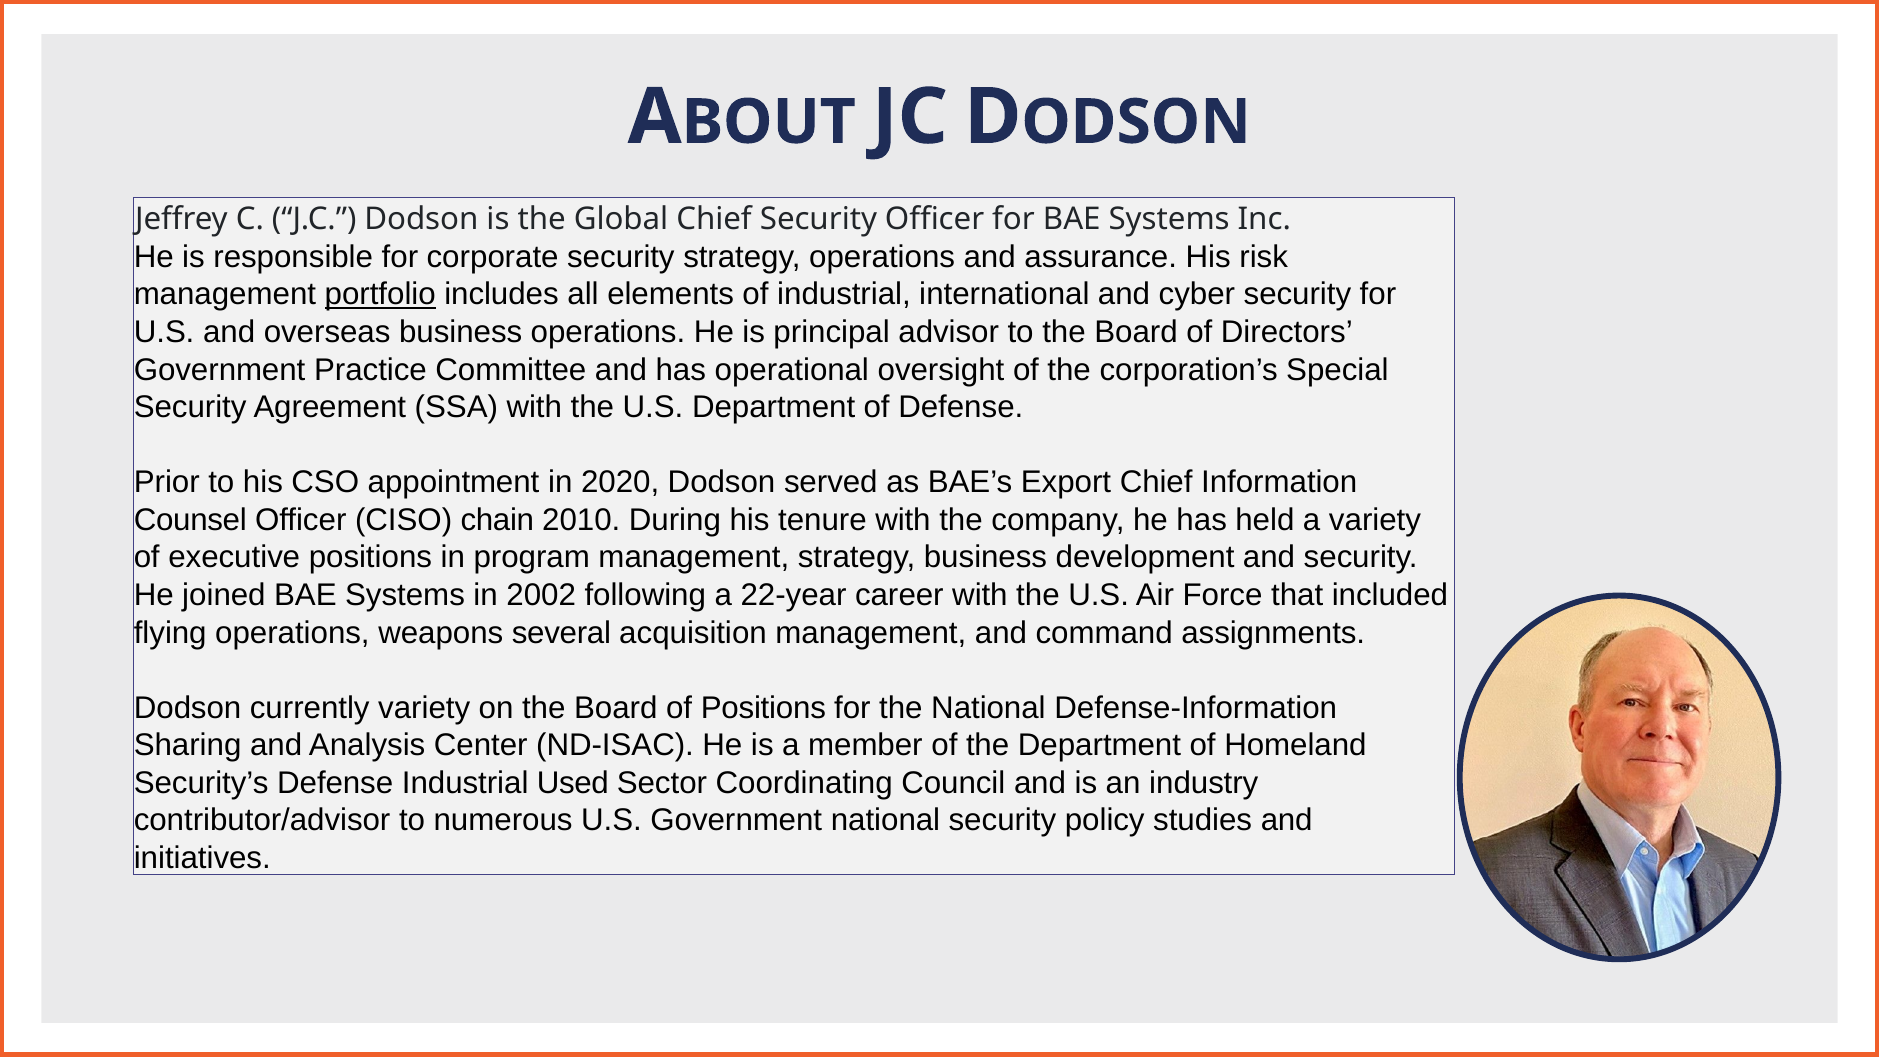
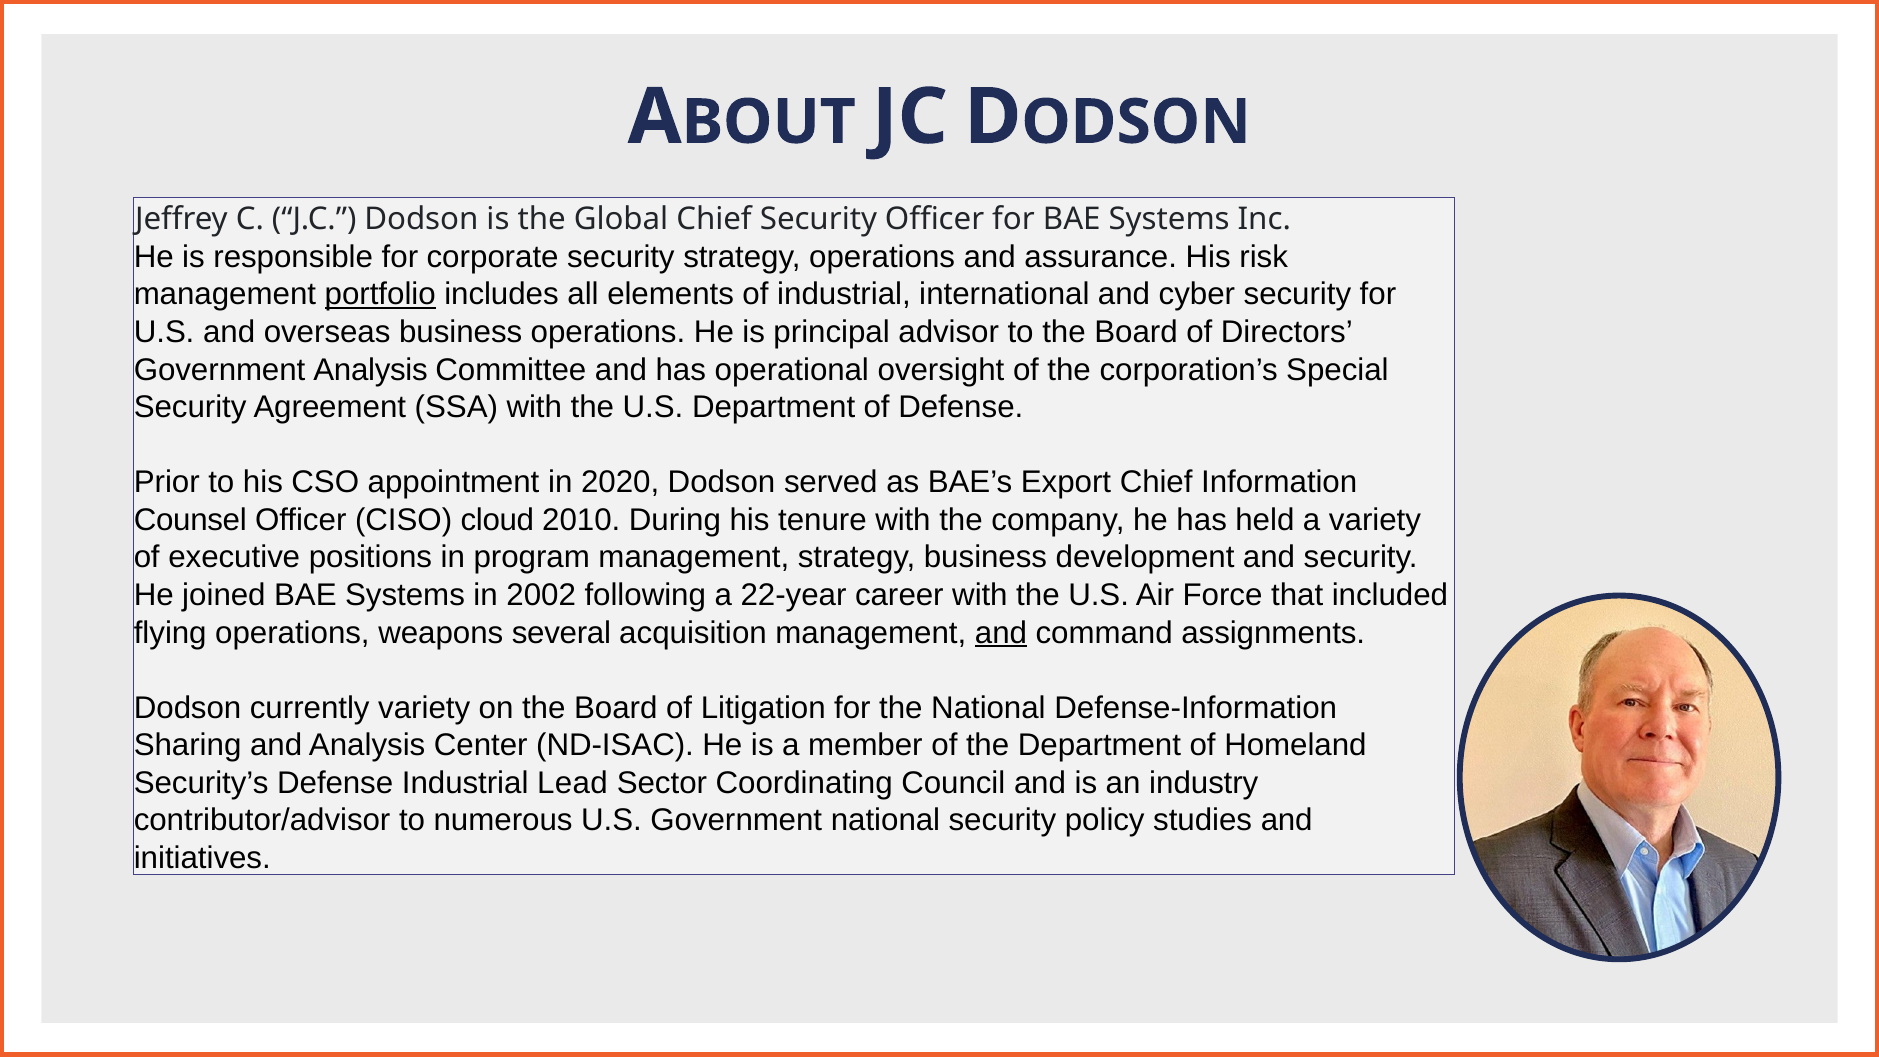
Government Practice: Practice -> Analysis
chain: chain -> cloud
and at (1001, 633) underline: none -> present
of Positions: Positions -> Litigation
Used: Used -> Lead
